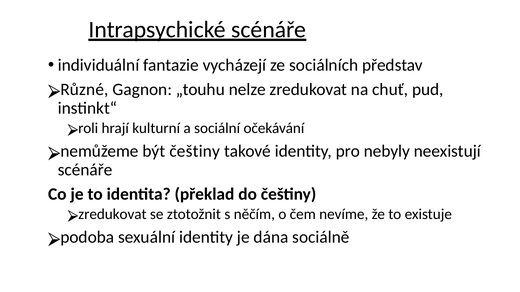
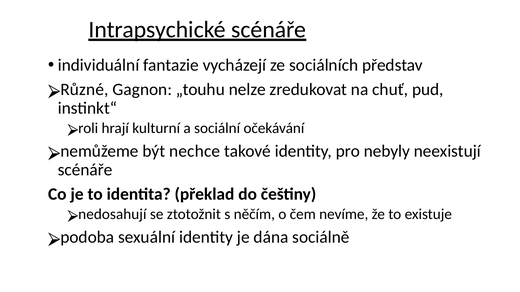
být češtiny: češtiny -> nechce
zredukovat at (112, 215): zredukovat -> nedosahují
